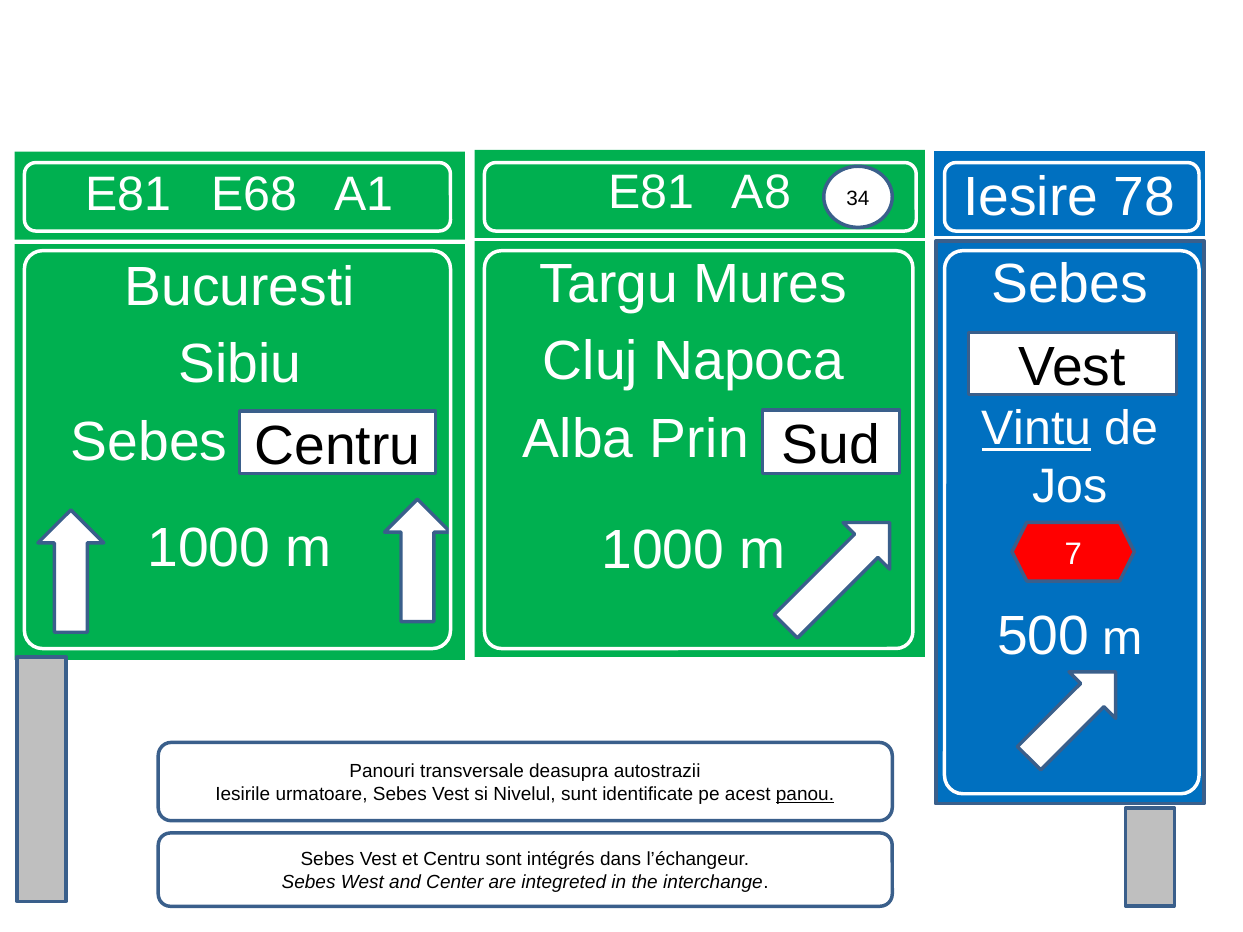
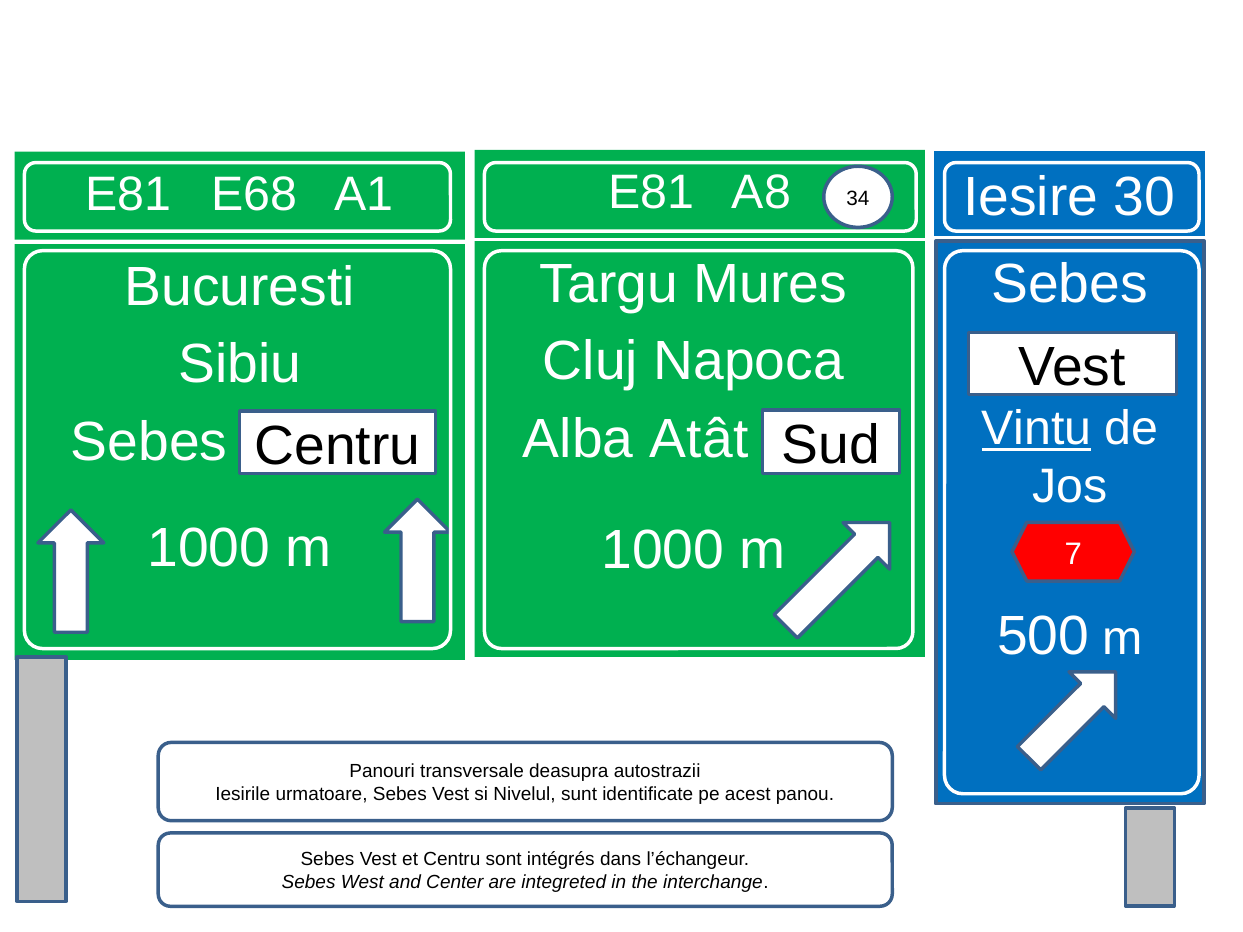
78: 78 -> 30
Prin: Prin -> Atât
panou underline: present -> none
